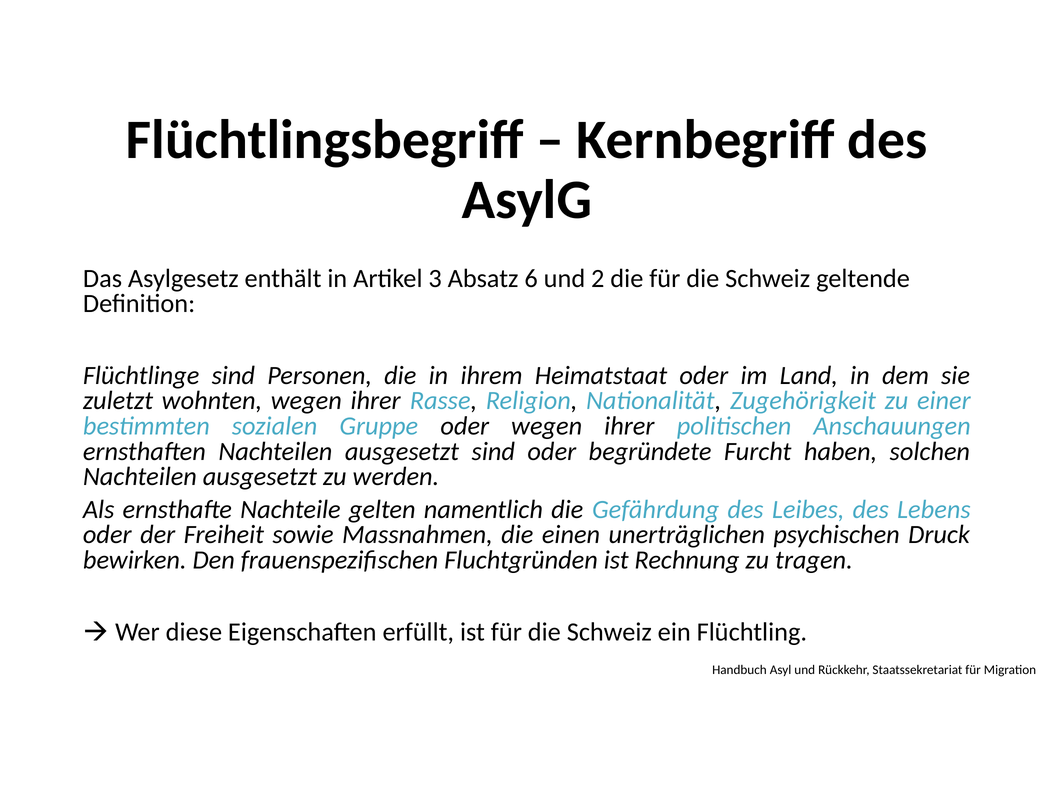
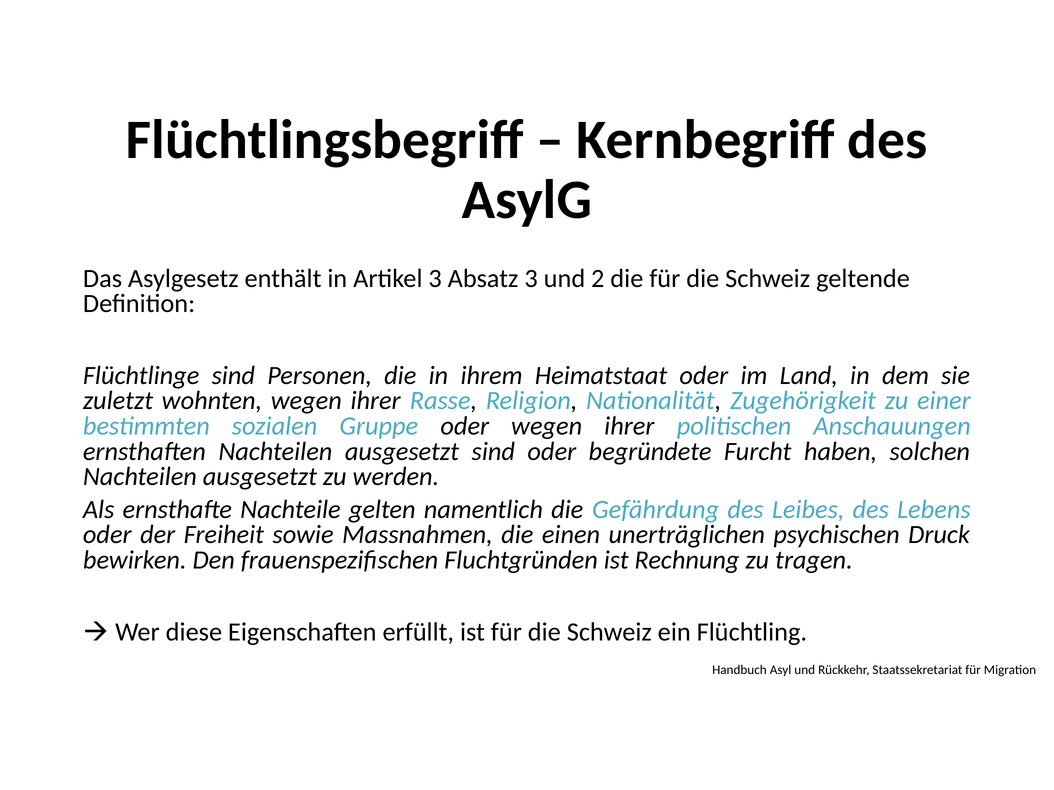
Absatz 6: 6 -> 3
